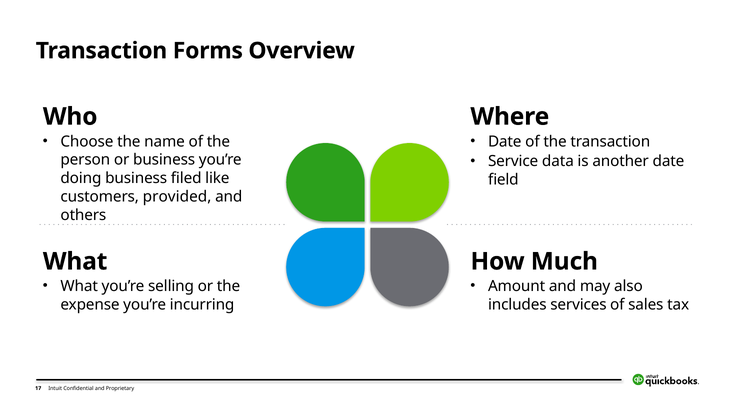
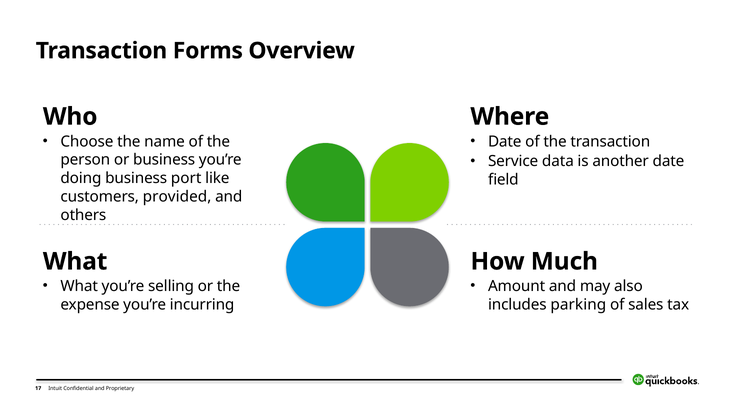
filed: filed -> port
services: services -> parking
